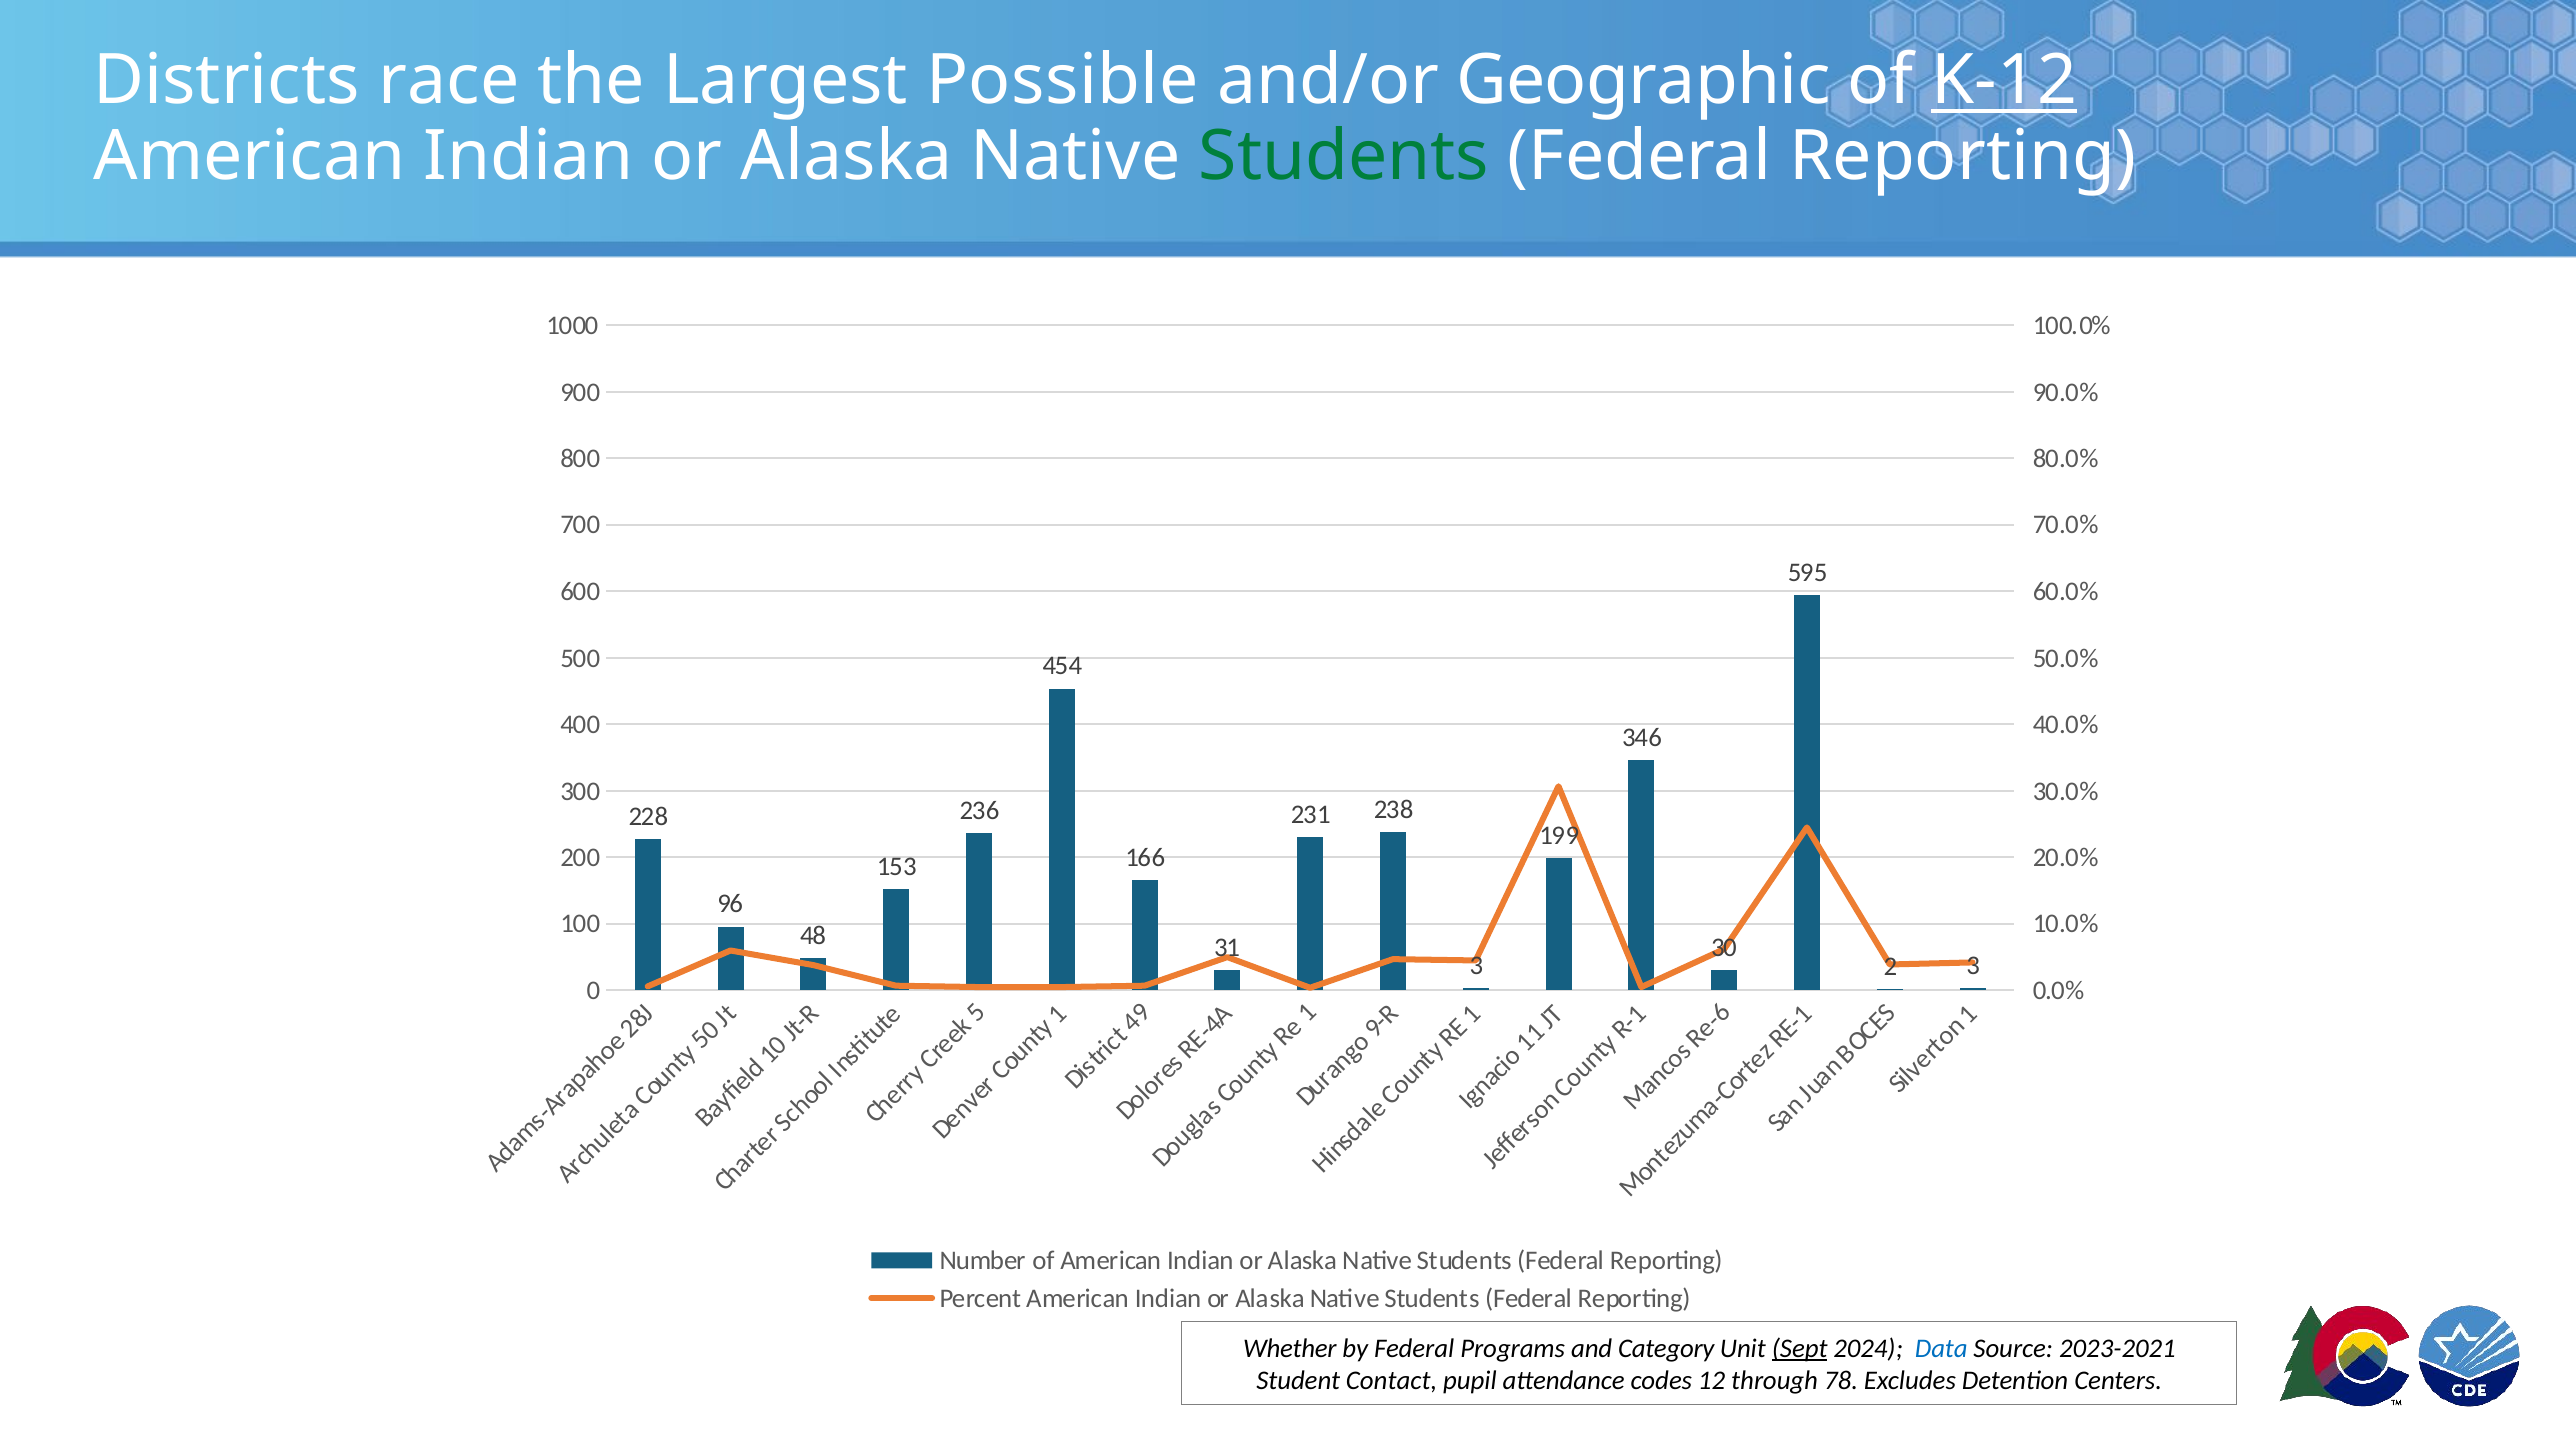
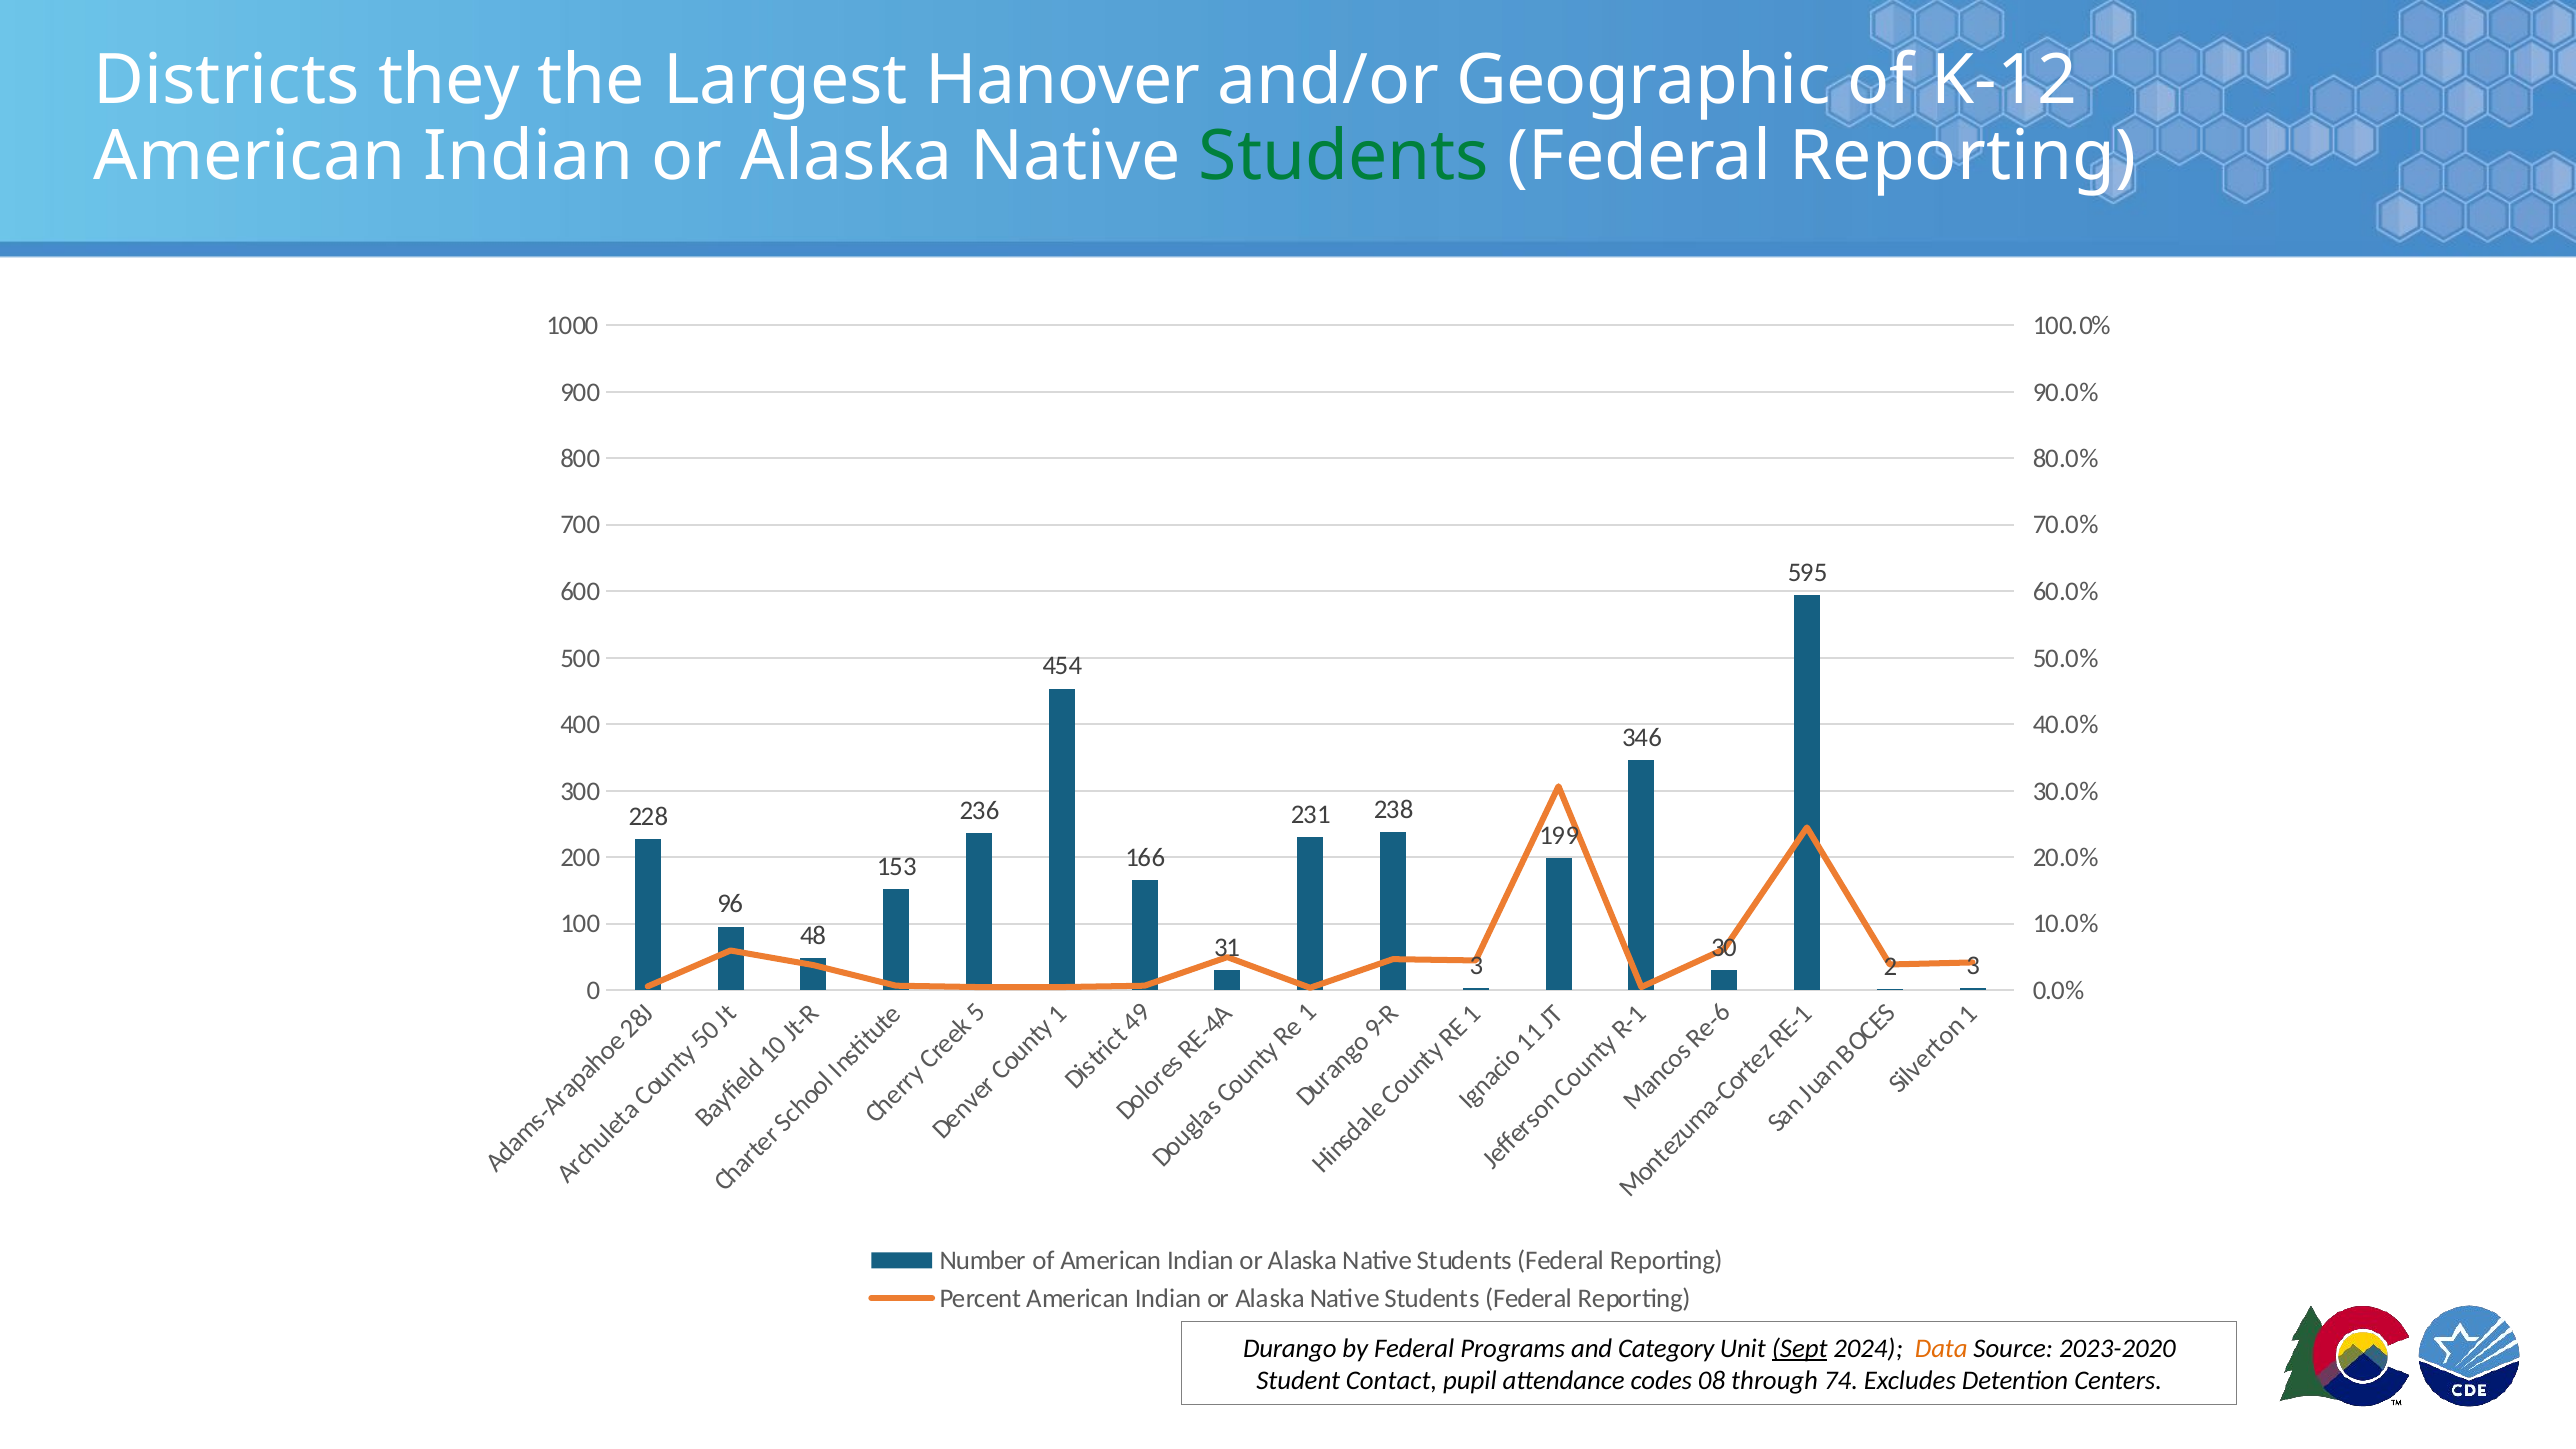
race: race -> they
Possible: Possible -> Hanover
K-12 underline: present -> none
Whether: Whether -> Durango
Data colour: blue -> orange
2023-2021: 2023-2021 -> 2023-2020
12: 12 -> 08
78: 78 -> 74
